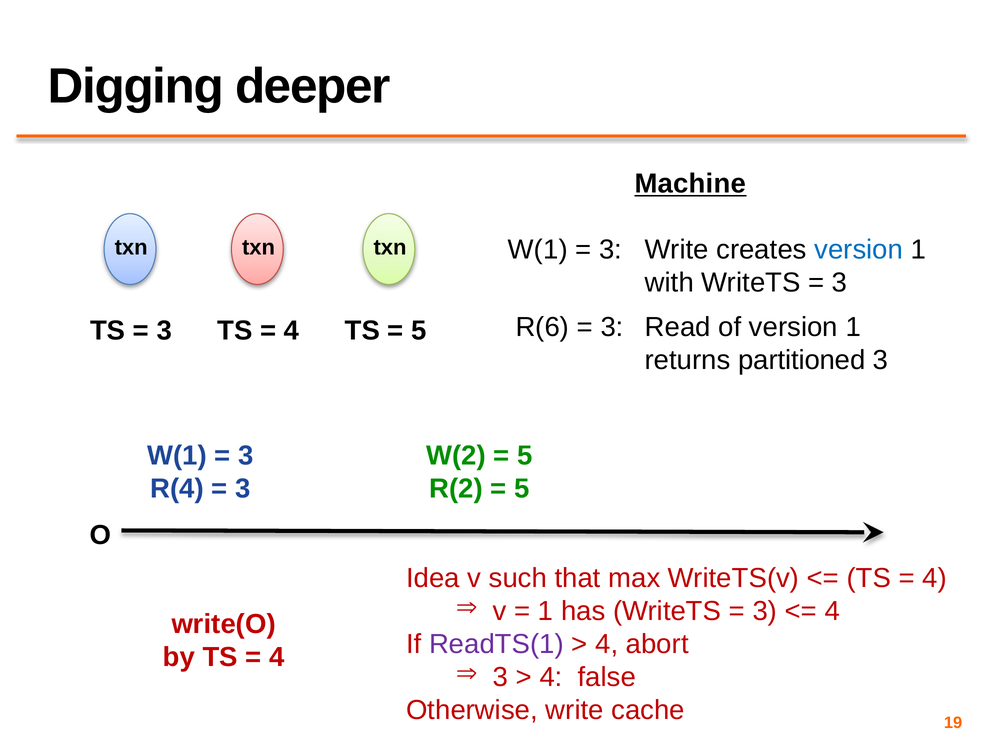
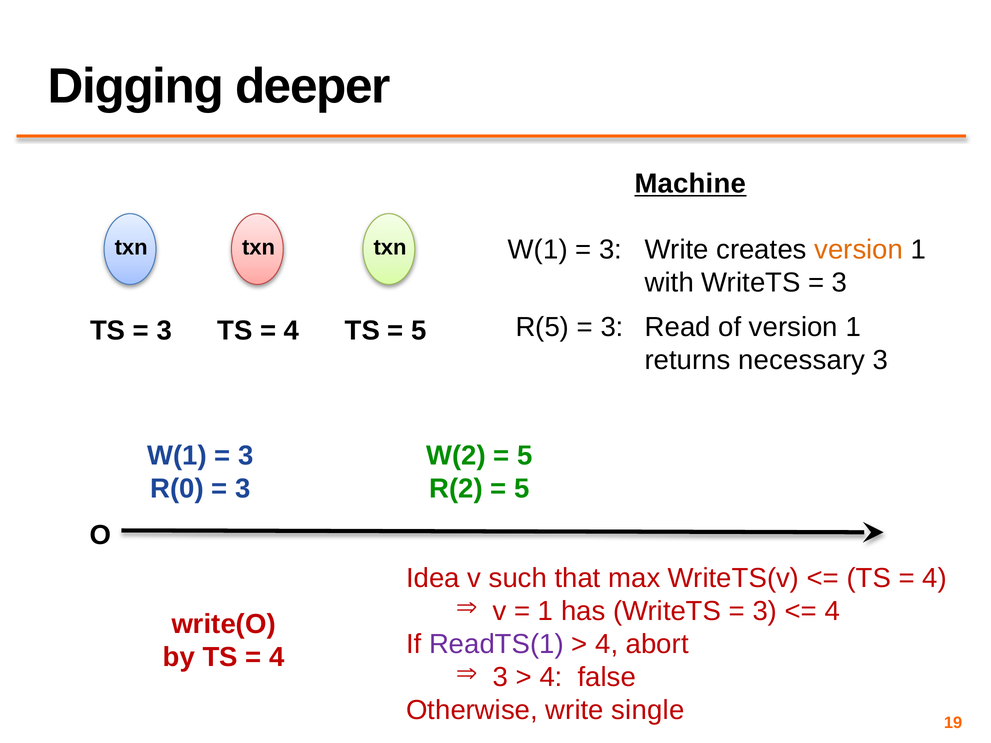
version at (859, 250) colour: blue -> orange
R(6: R(6 -> R(5
partitioned: partitioned -> necessary
R(4: R(4 -> R(0
cache: cache -> single
